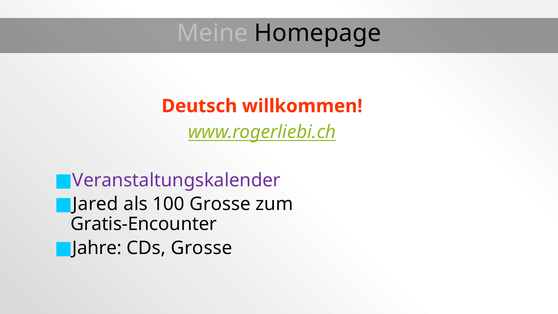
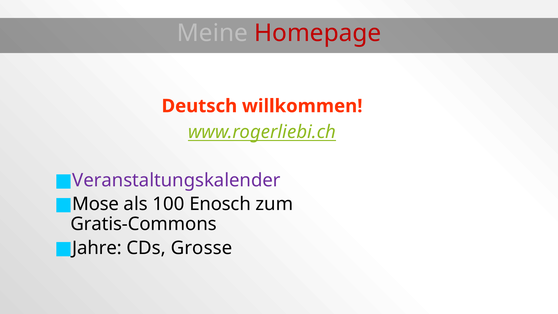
Homepage colour: black -> red
Jared: Jared -> Mose
100 Grosse: Grosse -> Enosch
Gratis-Encounter: Gratis-Encounter -> Gratis-Commons
